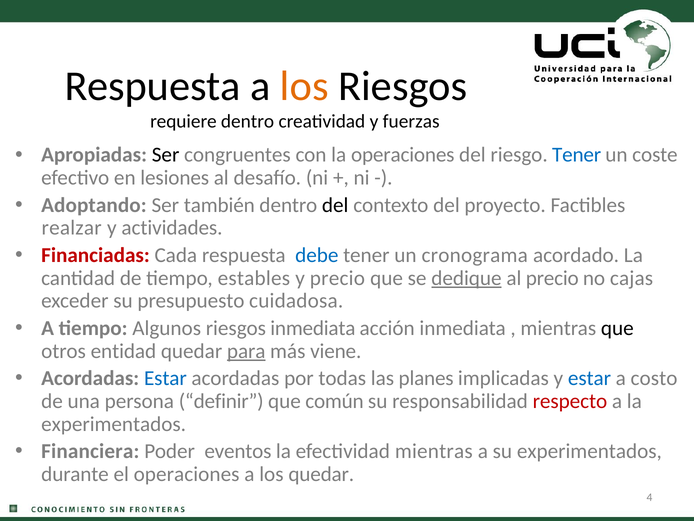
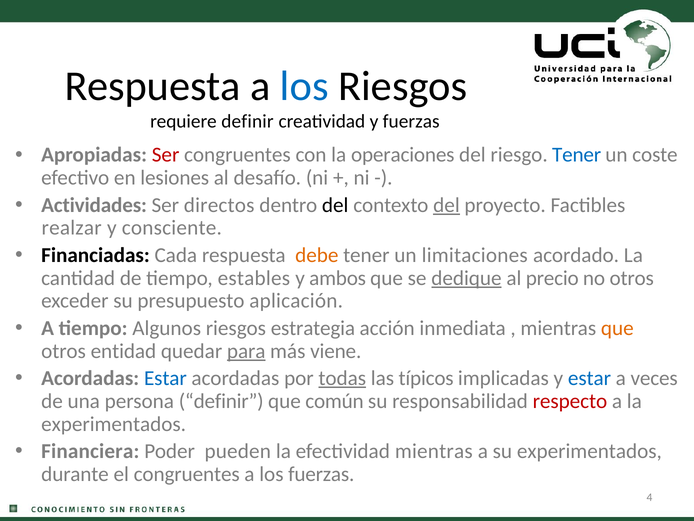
los at (304, 86) colour: orange -> blue
requiere dentro: dentro -> definir
Ser at (166, 155) colour: black -> red
Adoptando: Adoptando -> Actividades
también: también -> directos
del at (446, 205) underline: none -> present
actividades: actividades -> consciente
Financiadas colour: red -> black
debe colour: blue -> orange
cronograma: cronograma -> limitaciones
y precio: precio -> ambos
no cajas: cajas -> otros
cuidadosa: cuidadosa -> aplicación
riesgos inmediata: inmediata -> estrategia
que at (617, 328) colour: black -> orange
todas underline: none -> present
planes: planes -> típicos
costo: costo -> veces
eventos: eventos -> pueden
el operaciones: operaciones -> congruentes
los quedar: quedar -> fuerzas
